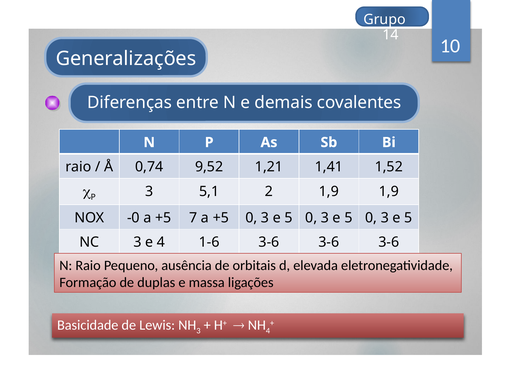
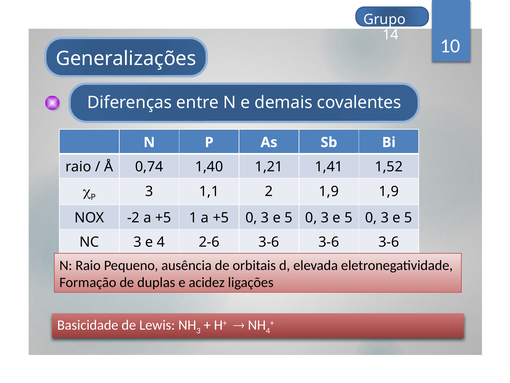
9,52: 9,52 -> 1,40
5,1: 5,1 -> 1,1
-0: -0 -> -2
7: 7 -> 1
1-6: 1-6 -> 2-6
massa: massa -> acidez
